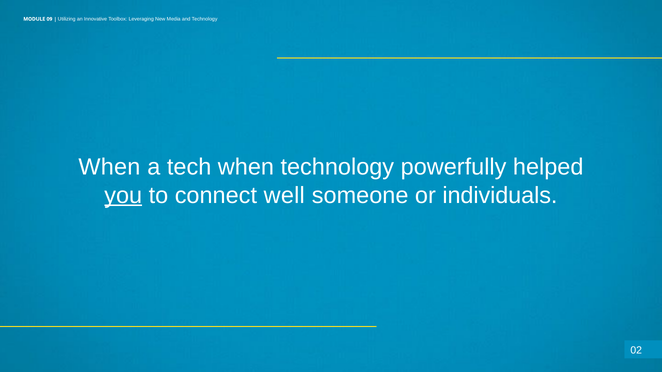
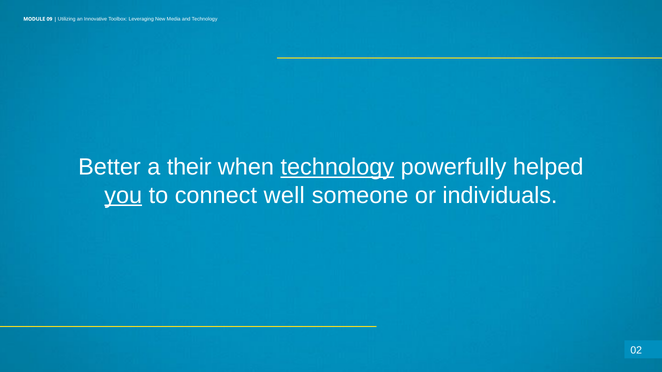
When at (109, 167): When -> Better
tech: tech -> their
technology at (337, 167) underline: none -> present
